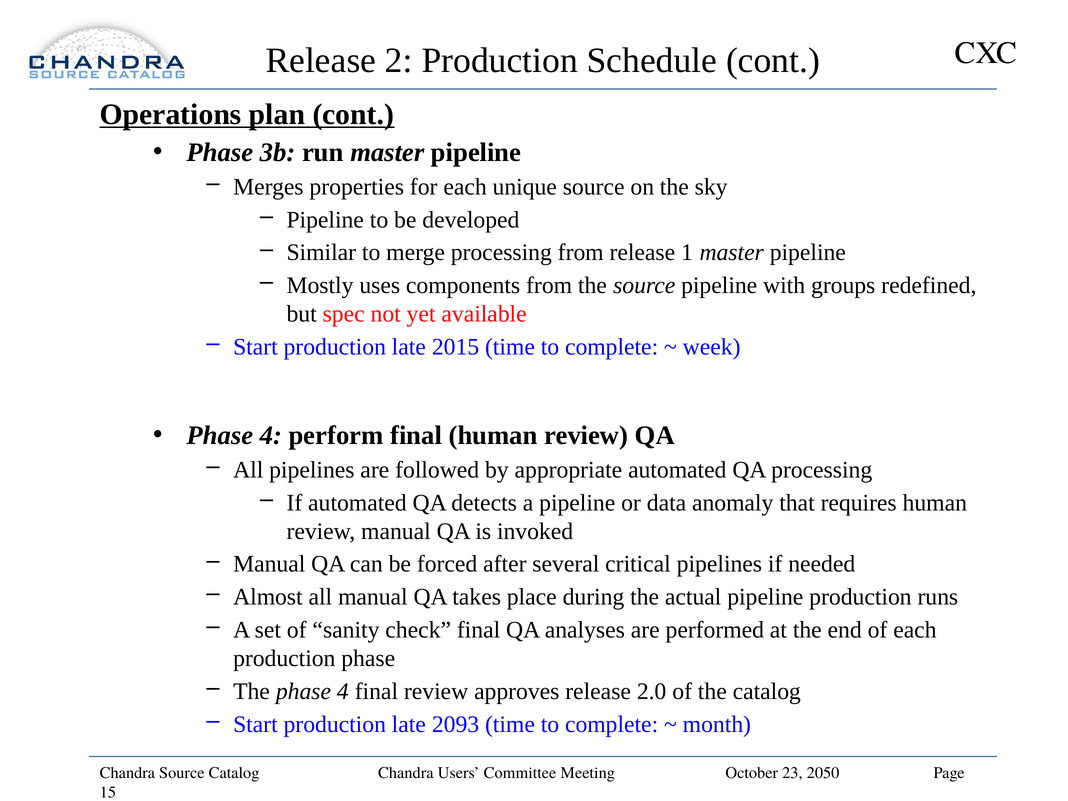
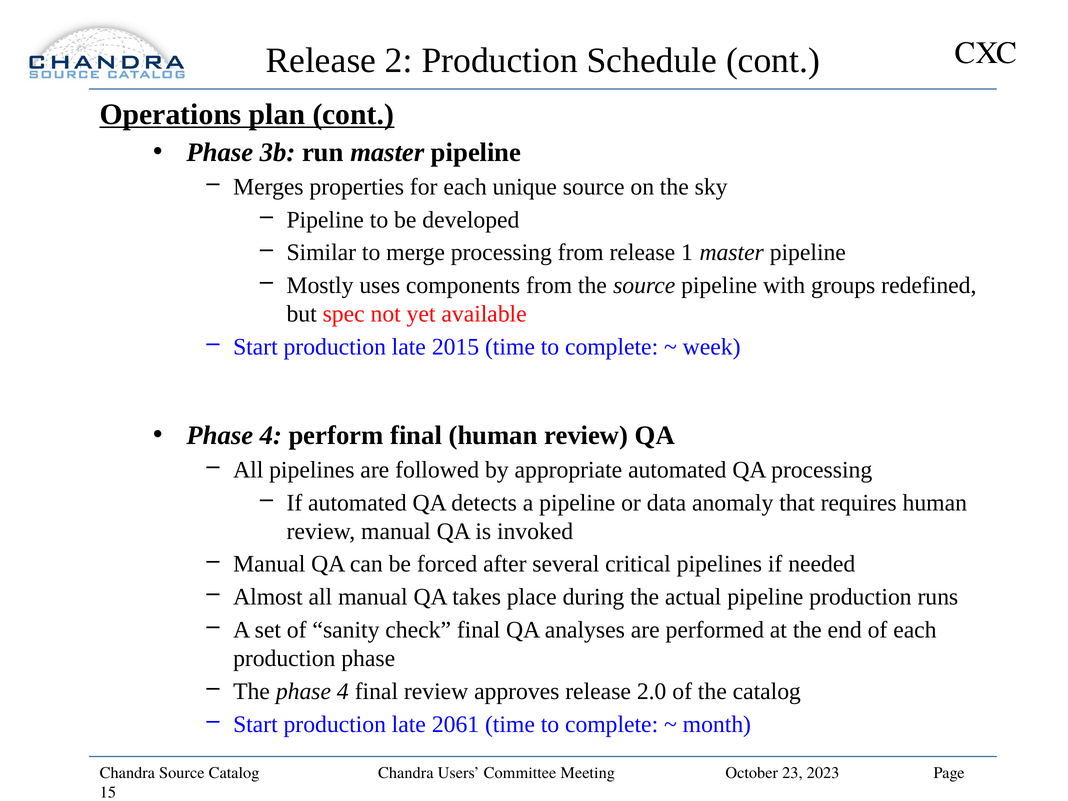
2093: 2093 -> 2061
2050: 2050 -> 2023
